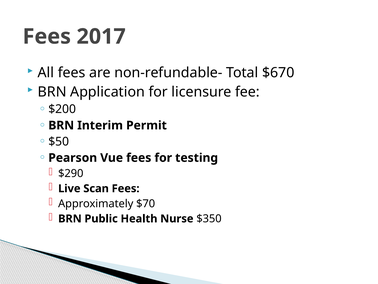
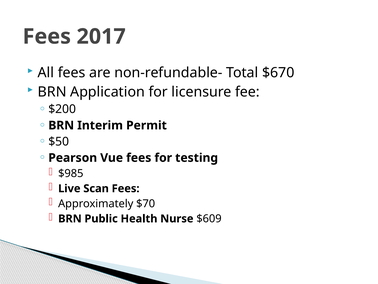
$290: $290 -> $985
$350: $350 -> $609
